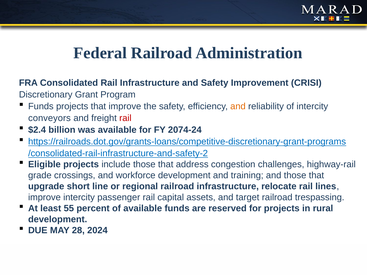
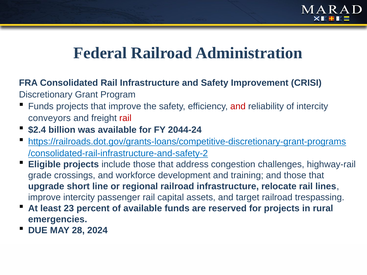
and at (238, 106) colour: orange -> red
2074-24: 2074-24 -> 2044-24
55: 55 -> 23
development at (58, 220): development -> emergencies
